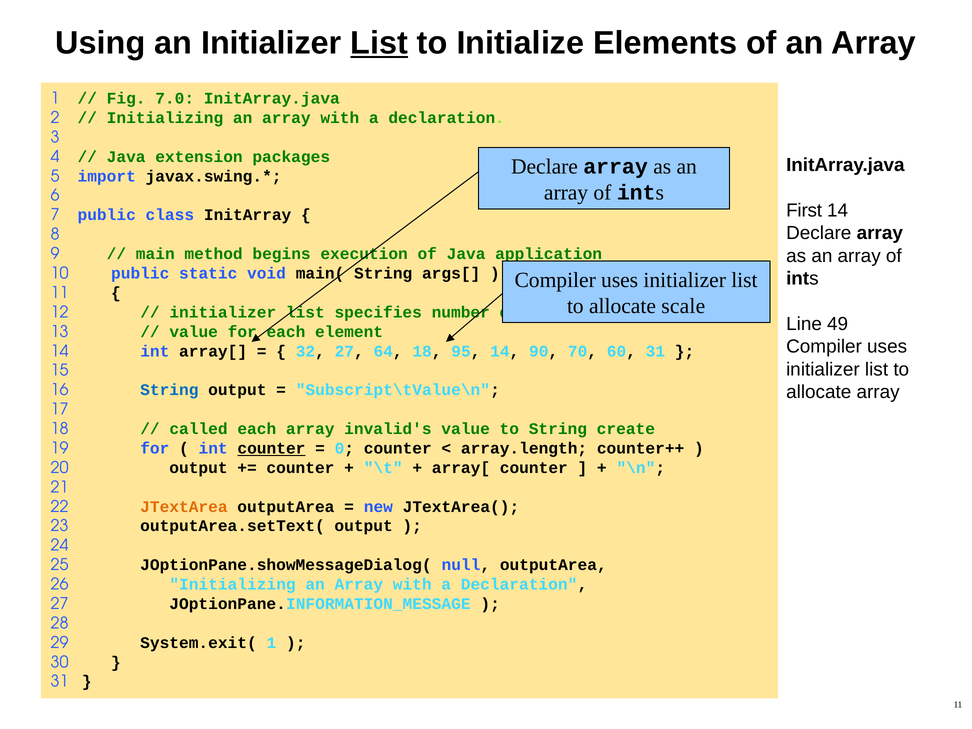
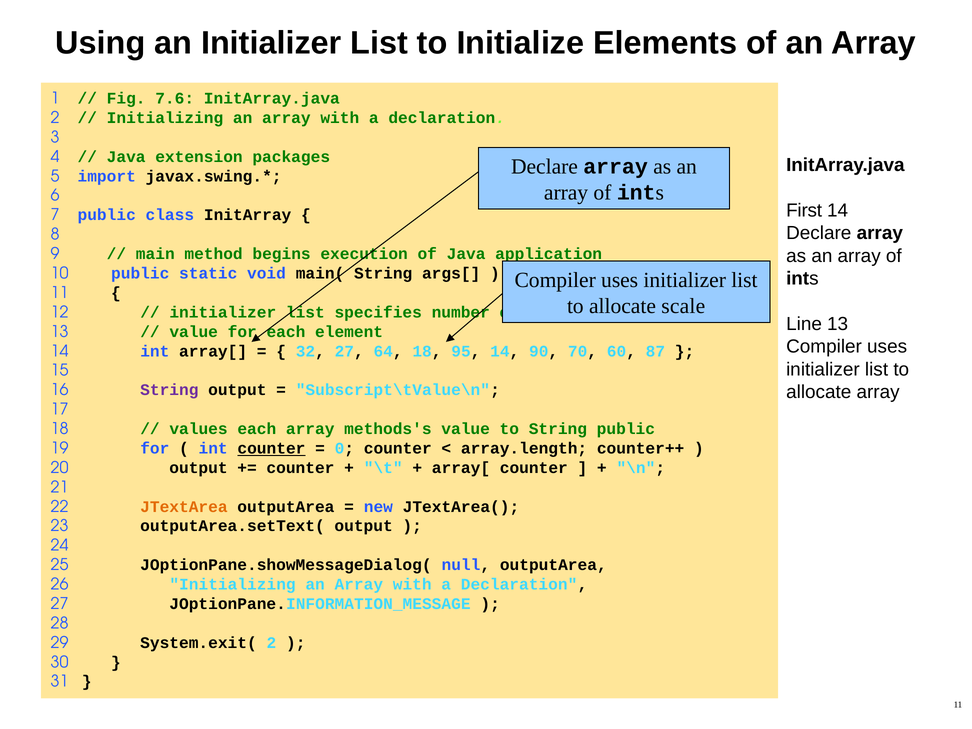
List at (379, 43) underline: present -> none
7.0: 7.0 -> 7.6
Line 49: 49 -> 13
60 31: 31 -> 87
String at (169, 390) colour: blue -> purple
called: called -> values
invalid's: invalid's -> methods's
String create: create -> public
System.exit( 1: 1 -> 2
